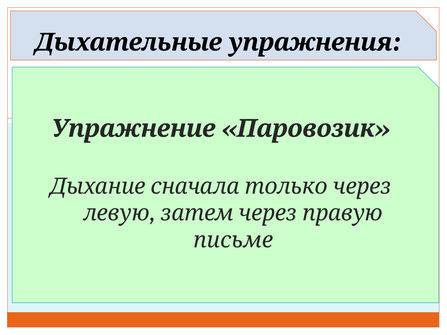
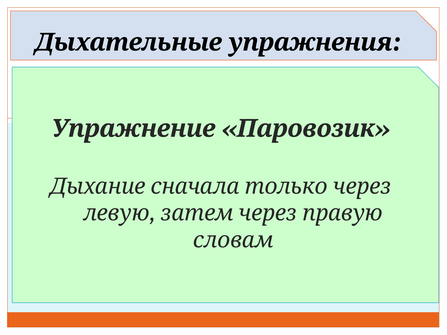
письме: письме -> словам
